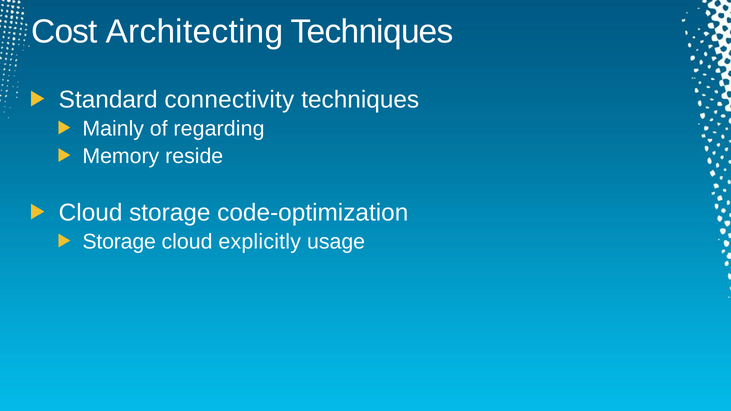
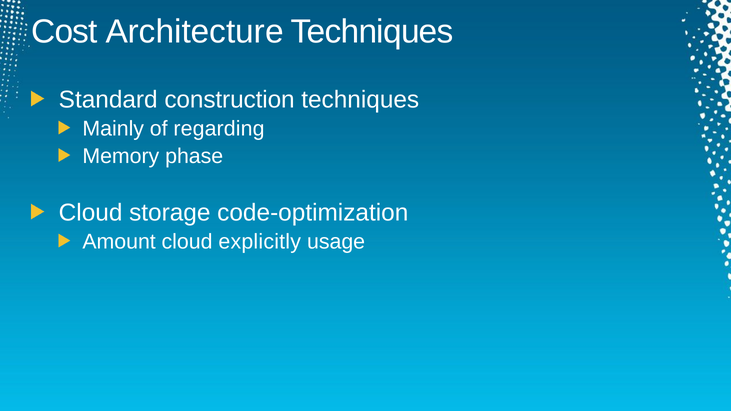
Architecting: Architecting -> Architecture
connectivity: connectivity -> construction
reside: reside -> phase
Storage at (119, 242): Storage -> Amount
